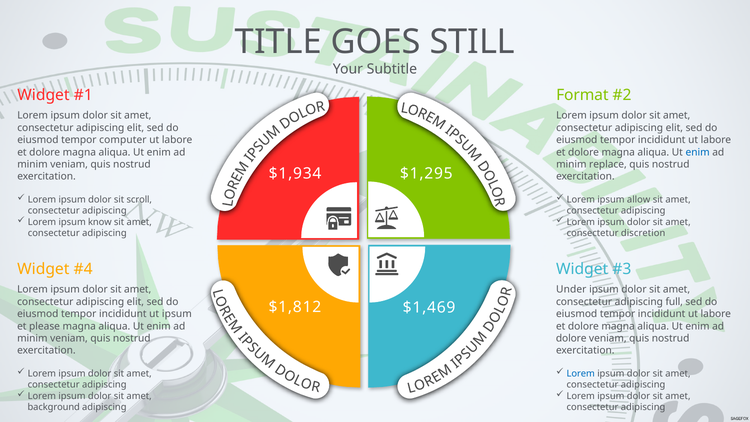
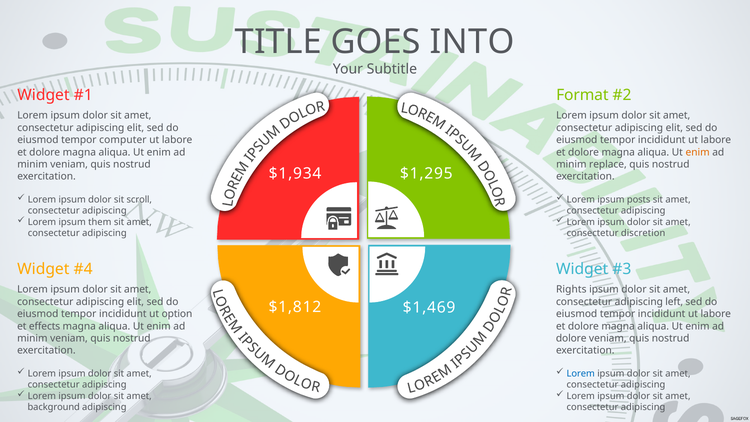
STILL: STILL -> INTO
enim at (698, 152) colour: blue -> orange
allow: allow -> posts
know: know -> them
Under: Under -> Rights
full: full -> left
ut ipsum: ipsum -> option
please: please -> effects
